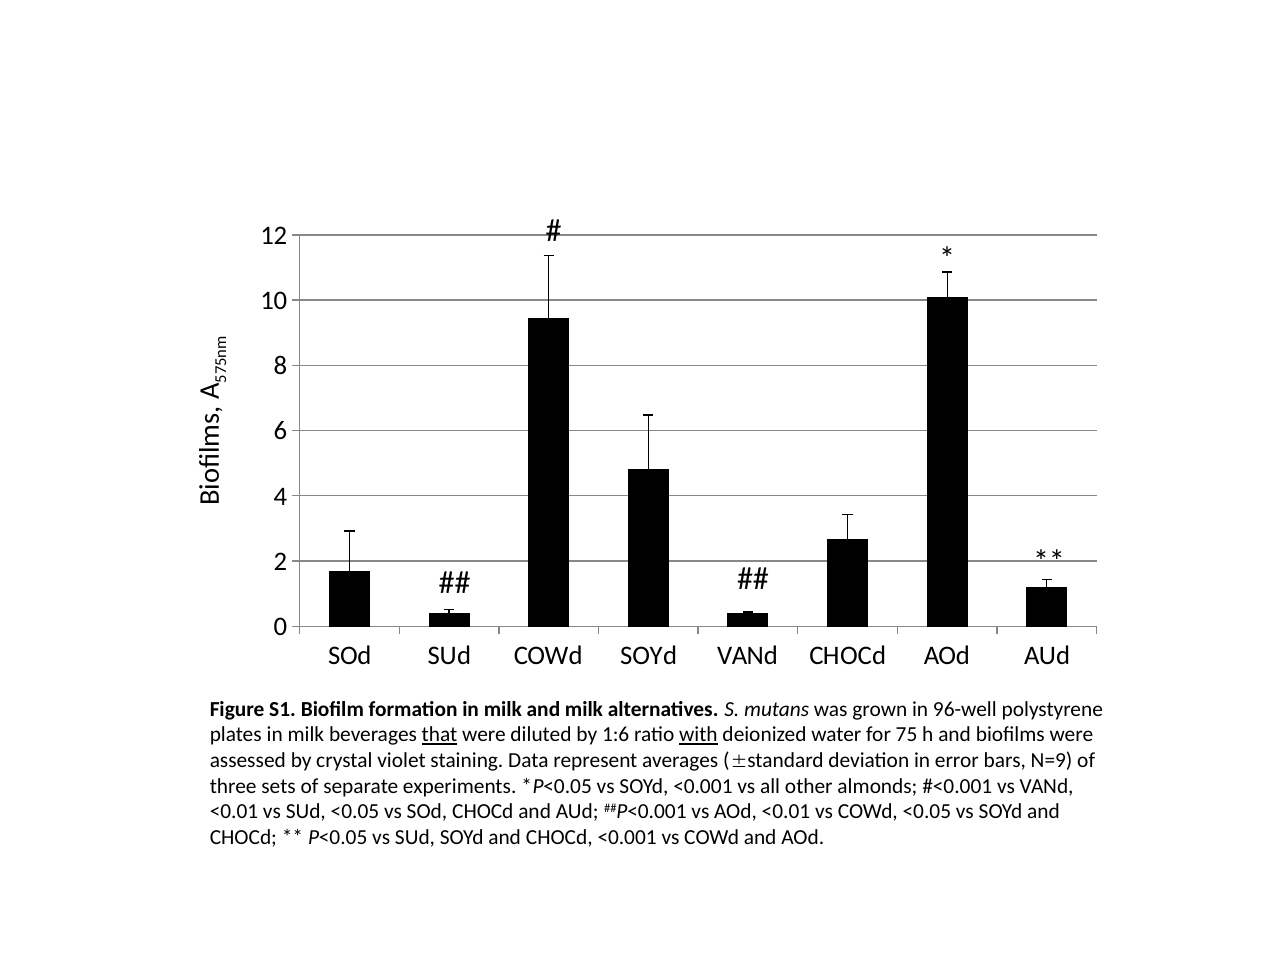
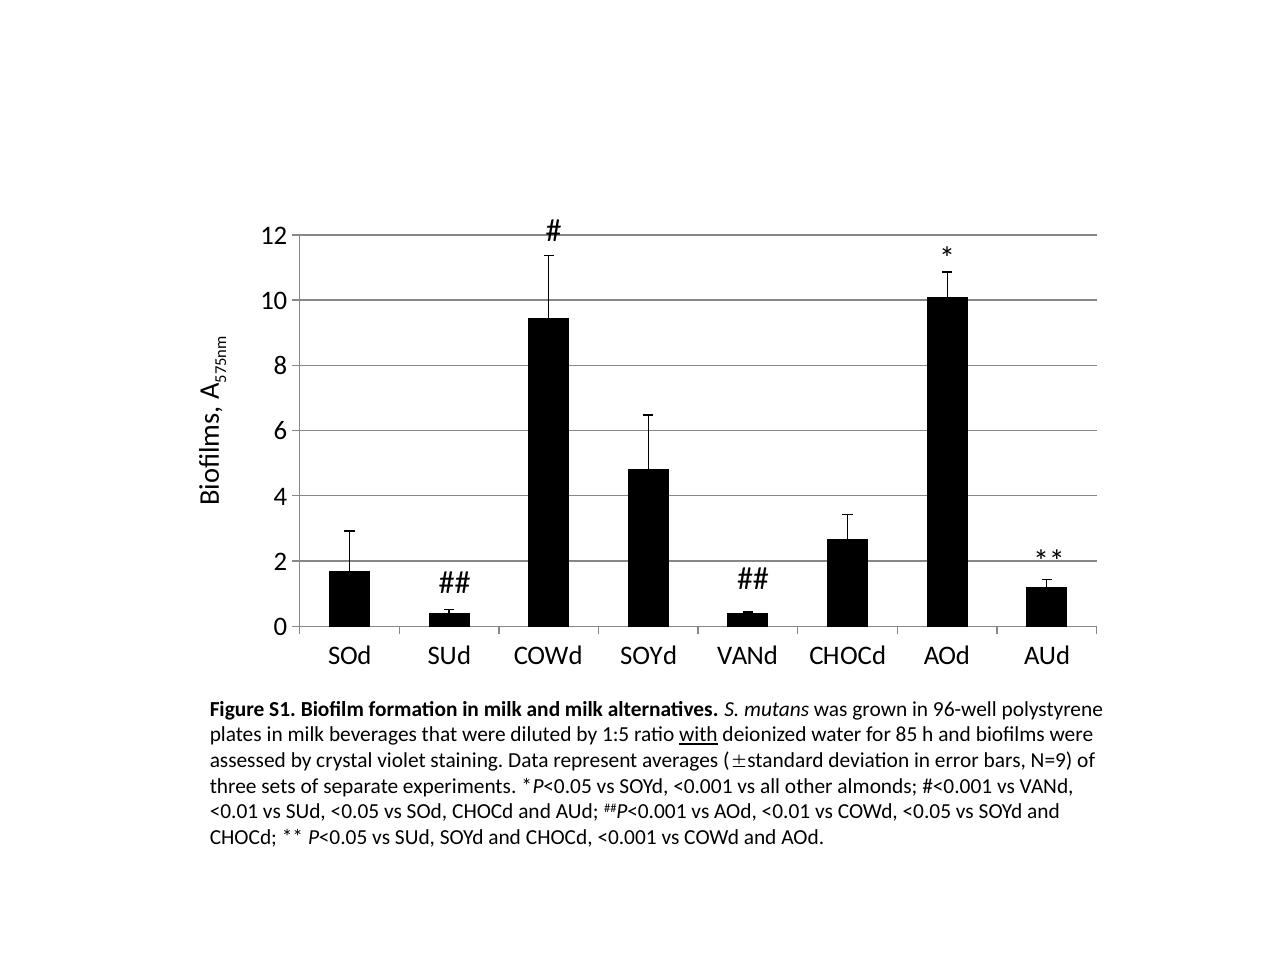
that underline: present -> none
1:6: 1:6 -> 1:5
75: 75 -> 85
